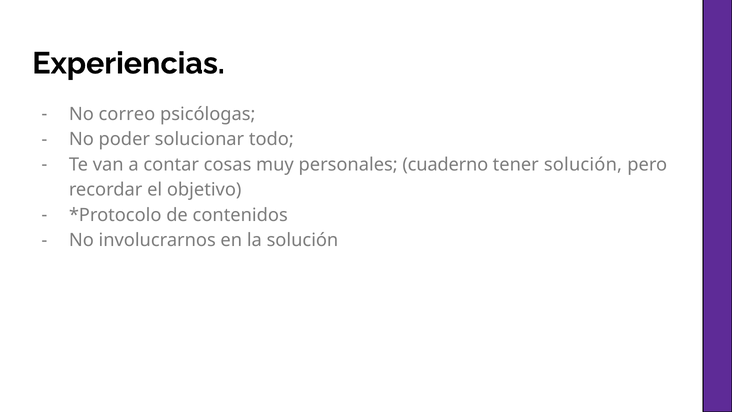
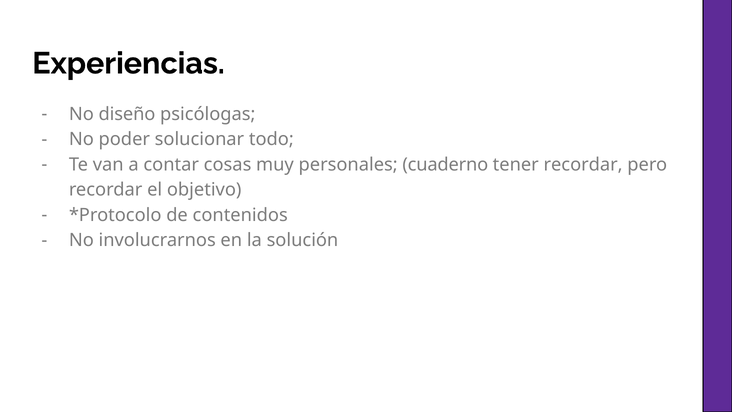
correo: correo -> diseño
tener solución: solución -> recordar
